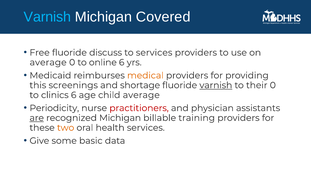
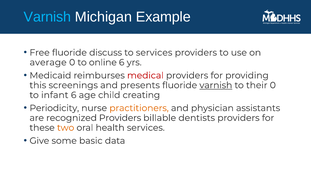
Covered: Covered -> Example
medical colour: orange -> red
shortage: shortage -> presents
clinics: clinics -> infant
child average: average -> creating
practitioners colour: red -> orange
are underline: present -> none
recognized Michigan: Michigan -> Providers
training: training -> dentists
